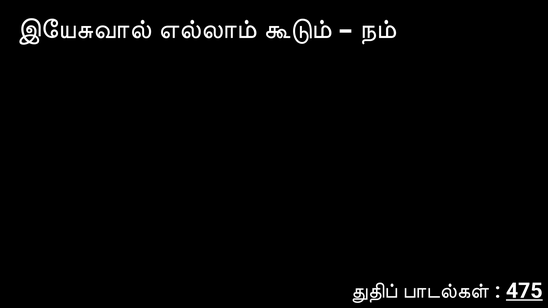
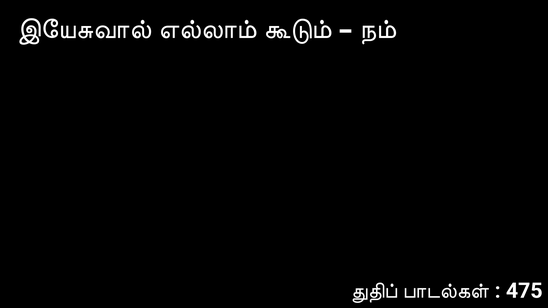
475 underline: present -> none
